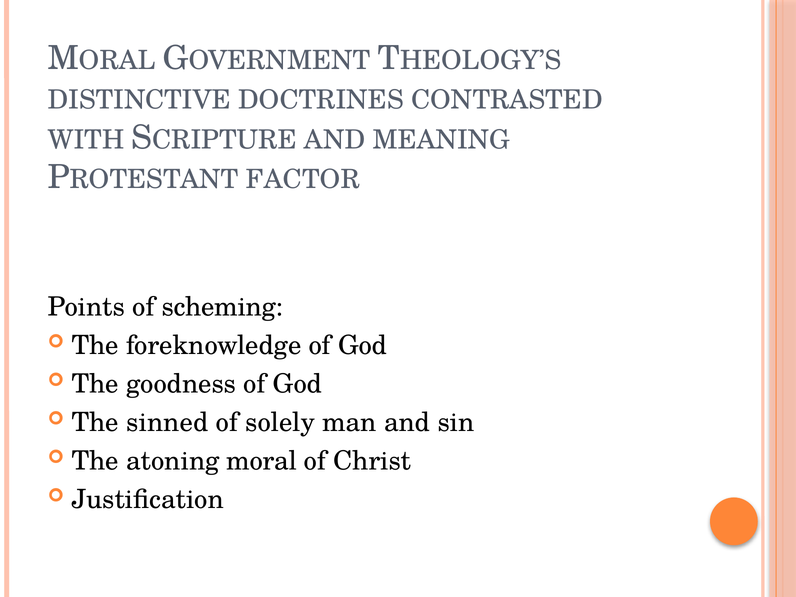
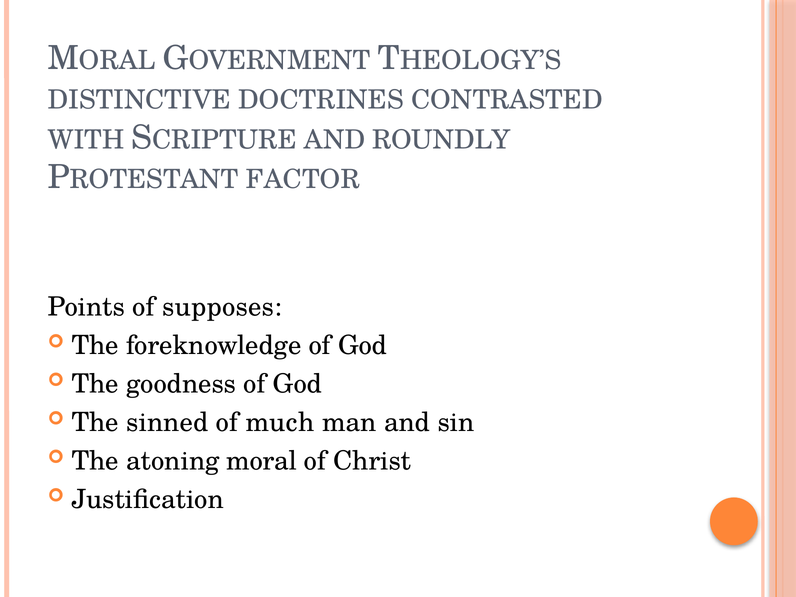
MEANING: MEANING -> ROUNDLY
scheming: scheming -> supposes
solely: solely -> much
